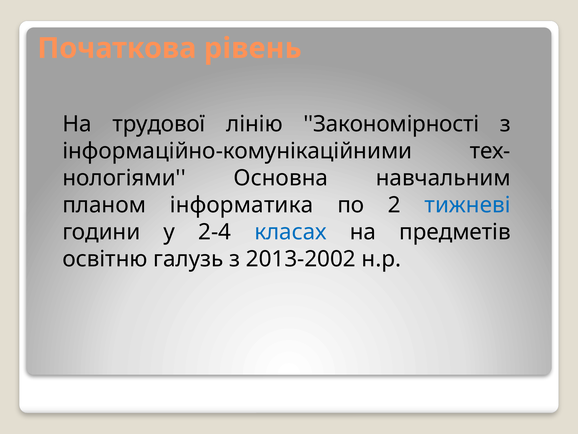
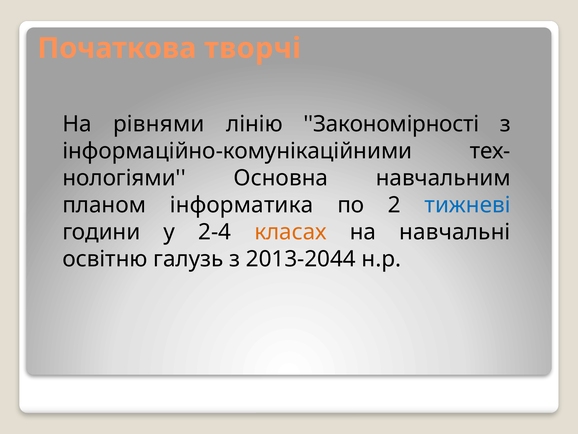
рівень: рівень -> творчі
трудової: трудової -> рівнями
класах colour: blue -> orange
предметів: предметів -> навчальні
2013-2002: 2013-2002 -> 2013-2044
